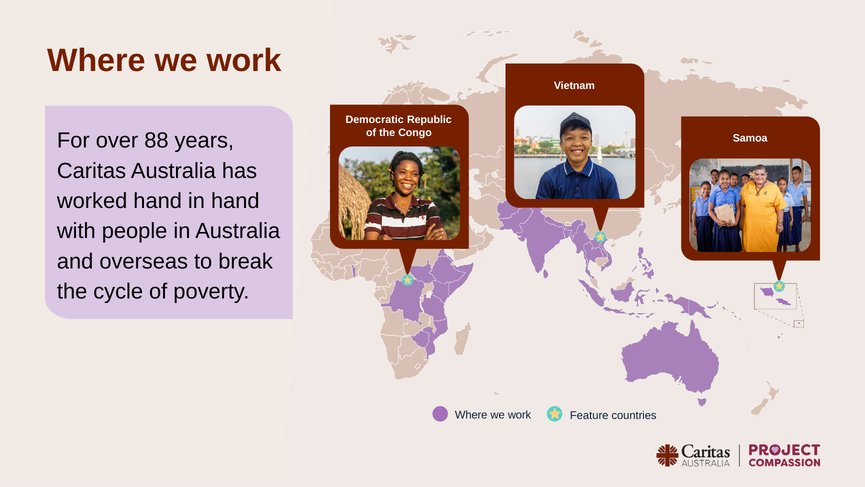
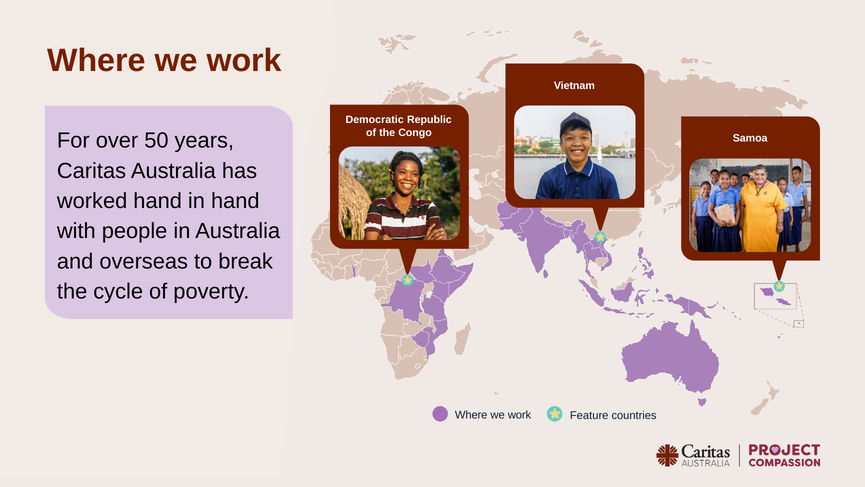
88: 88 -> 50
